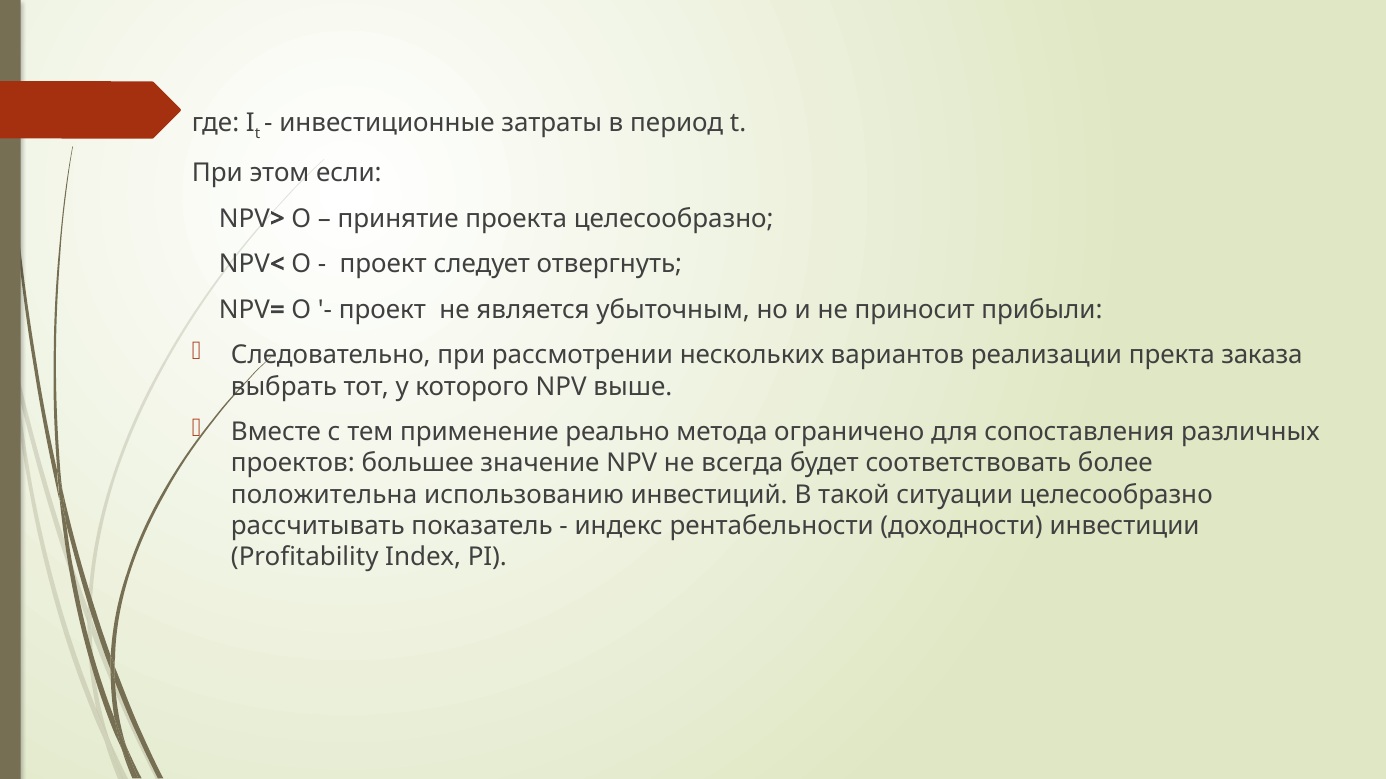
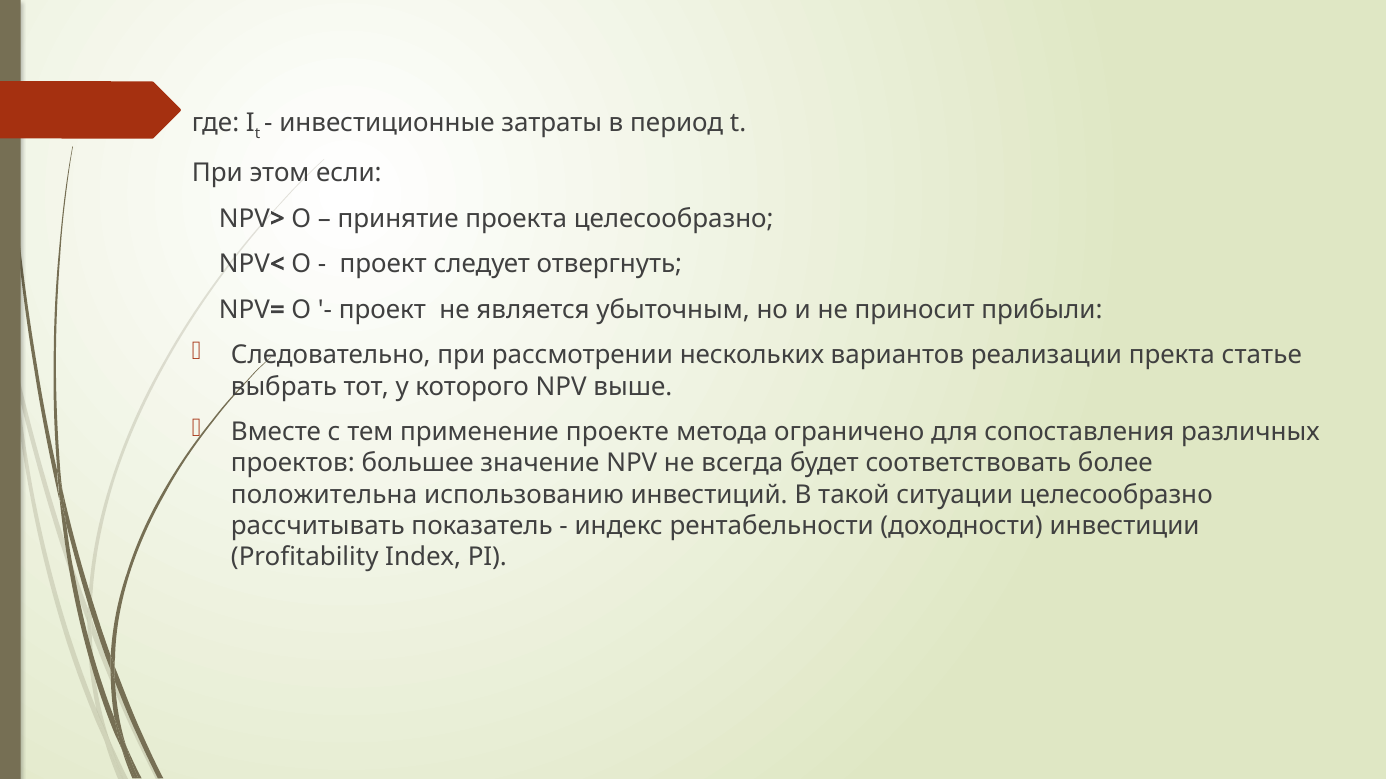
заказа: заказа -> статье
реально: реально -> проекте
